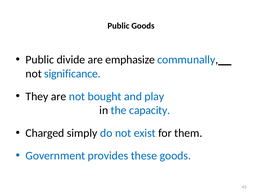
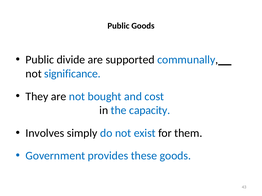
emphasize: emphasize -> supported
play: play -> cost
Charged: Charged -> Involves
